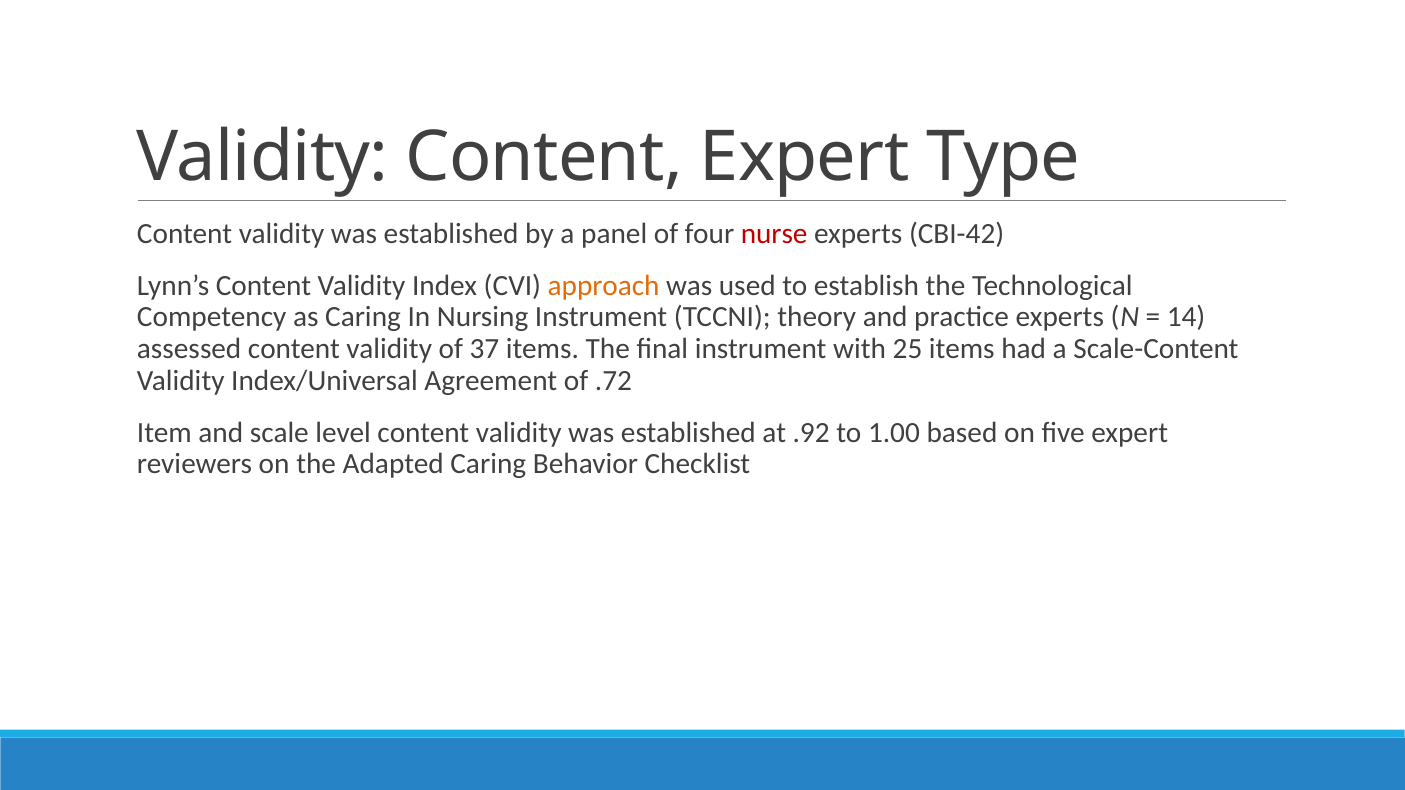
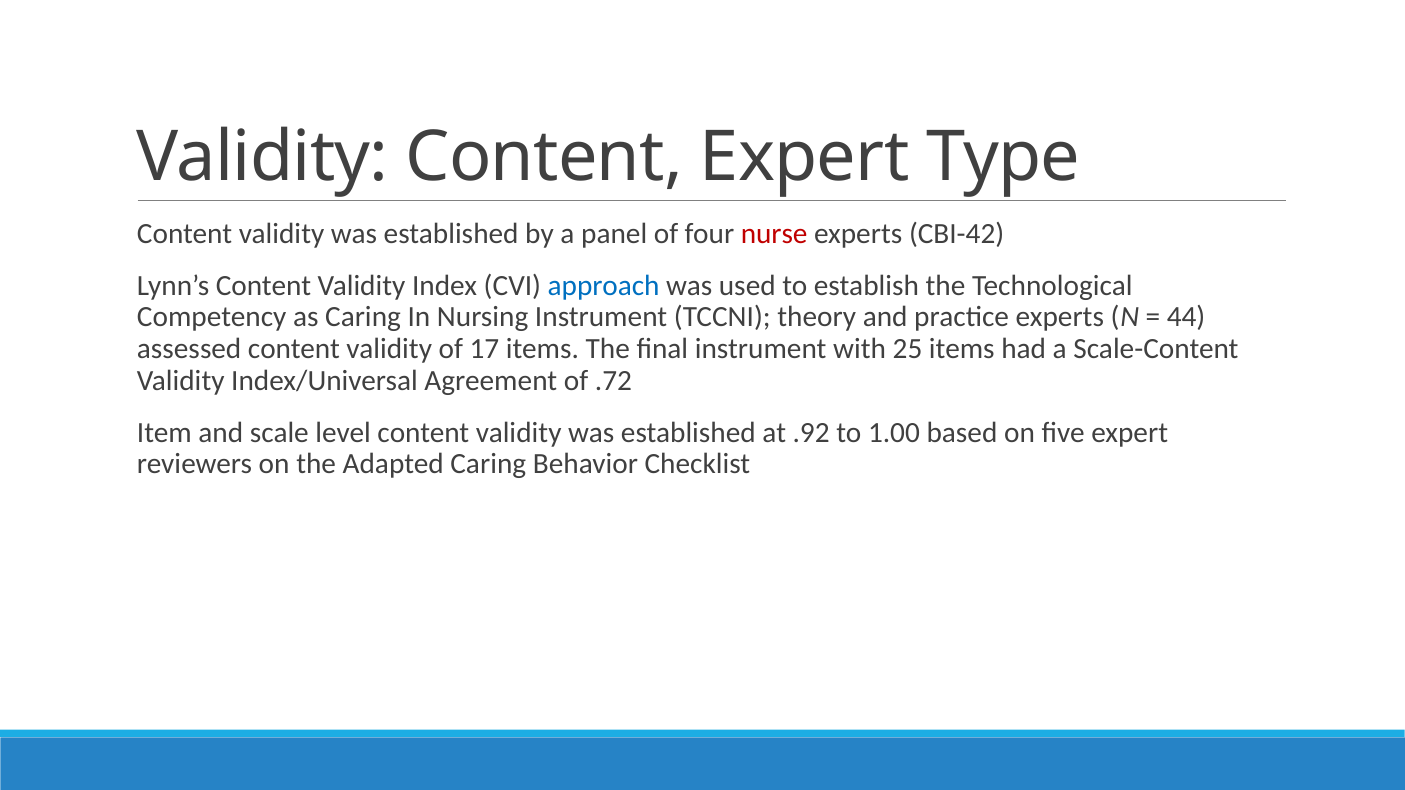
approach colour: orange -> blue
14: 14 -> 44
37: 37 -> 17
